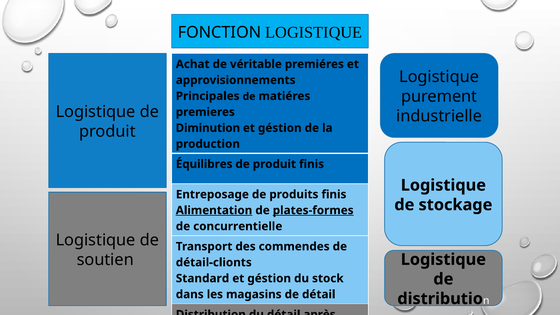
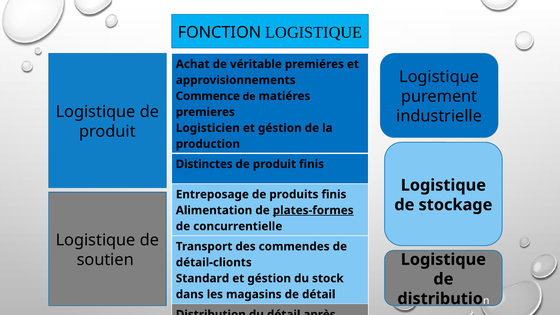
Principales: Principales -> Commence
Diminution: Diminution -> Logisticien
Équilibres: Équilibres -> Distinctes
Alimentation underline: present -> none
